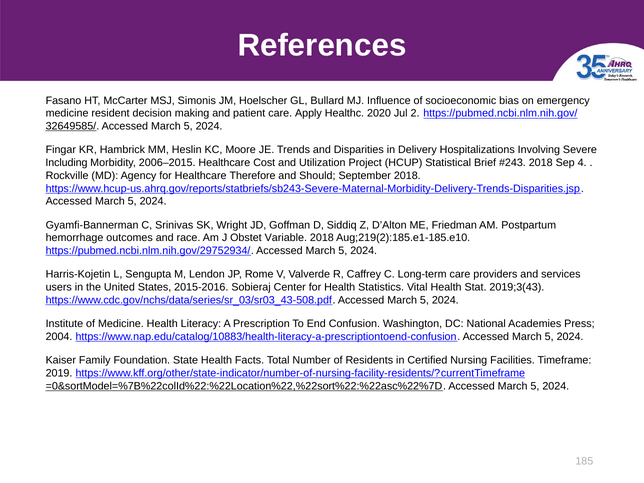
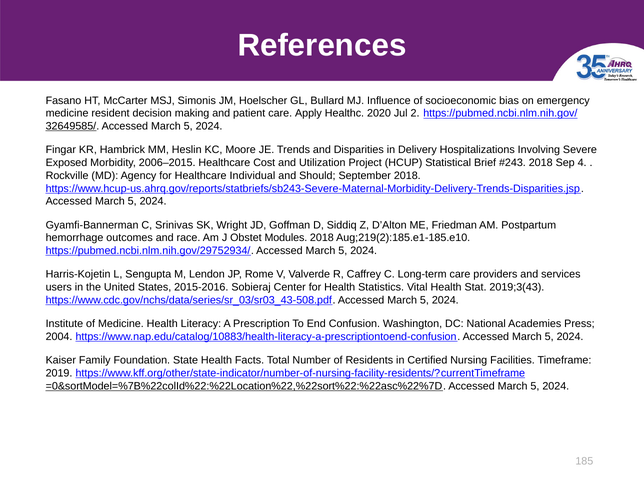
Including: Including -> Exposed
Therefore: Therefore -> Individual
Variable: Variable -> Modules
